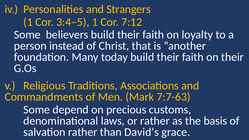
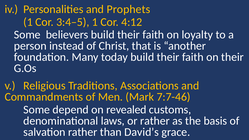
Strangers: Strangers -> Prophets
7:12: 7:12 -> 4:12
7:7-63: 7:7-63 -> 7:7-46
precious: precious -> revealed
